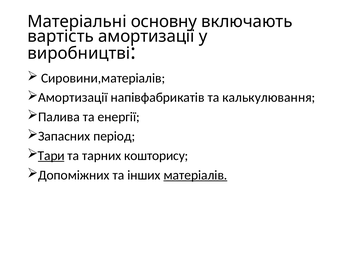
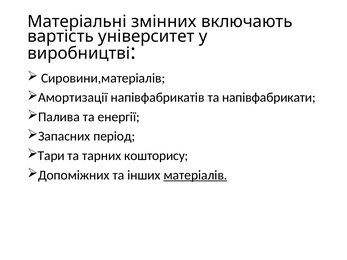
основну: основну -> змінних
вартість амортизації: амортизації -> університет
калькулювання: калькулювання -> напівфабрикати
Тари underline: present -> none
